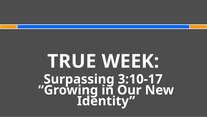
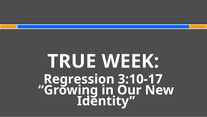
Surpassing: Surpassing -> Regression
